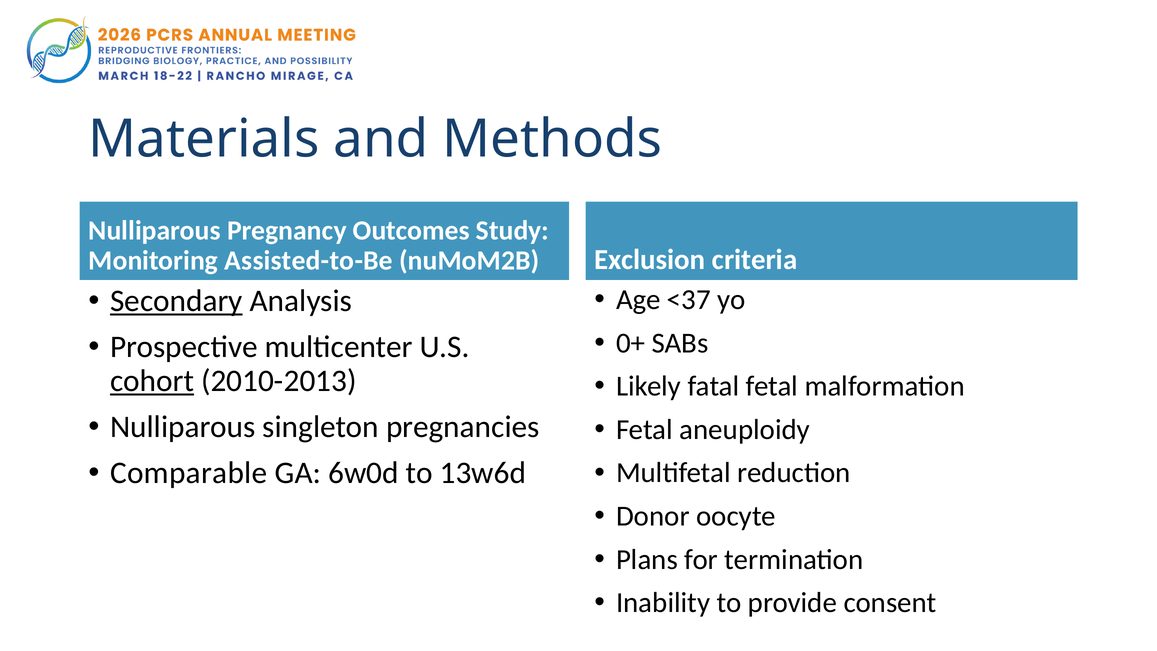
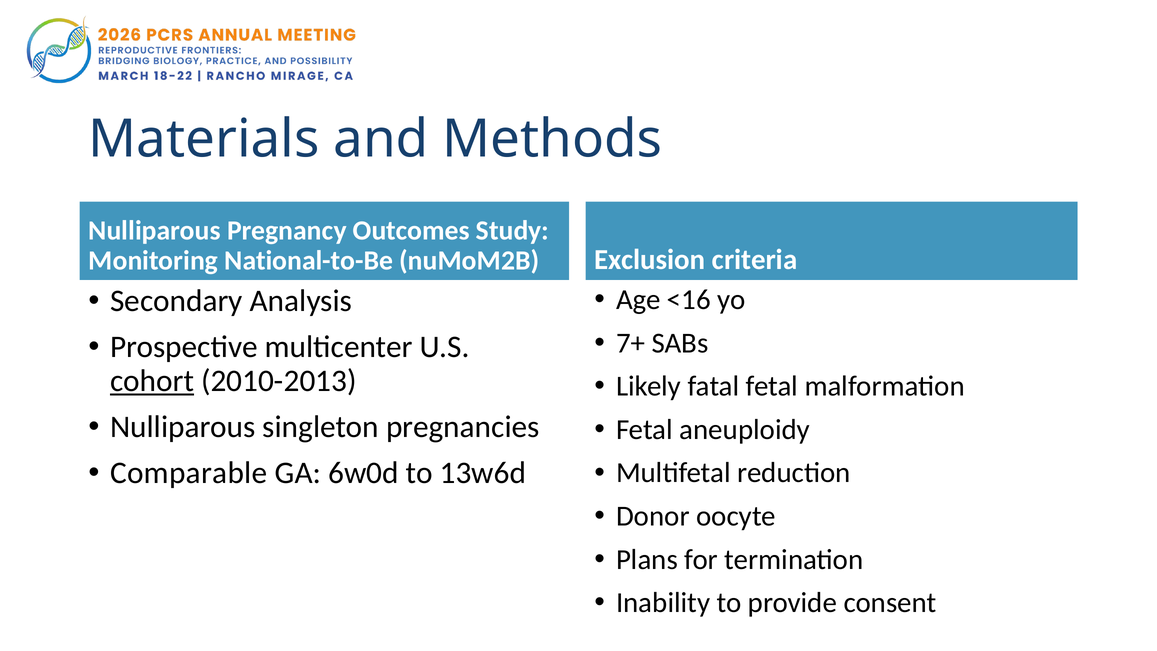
Assisted-to-Be: Assisted-to-Be -> National-to-Be
<37: <37 -> <16
Secondary underline: present -> none
0+: 0+ -> 7+
